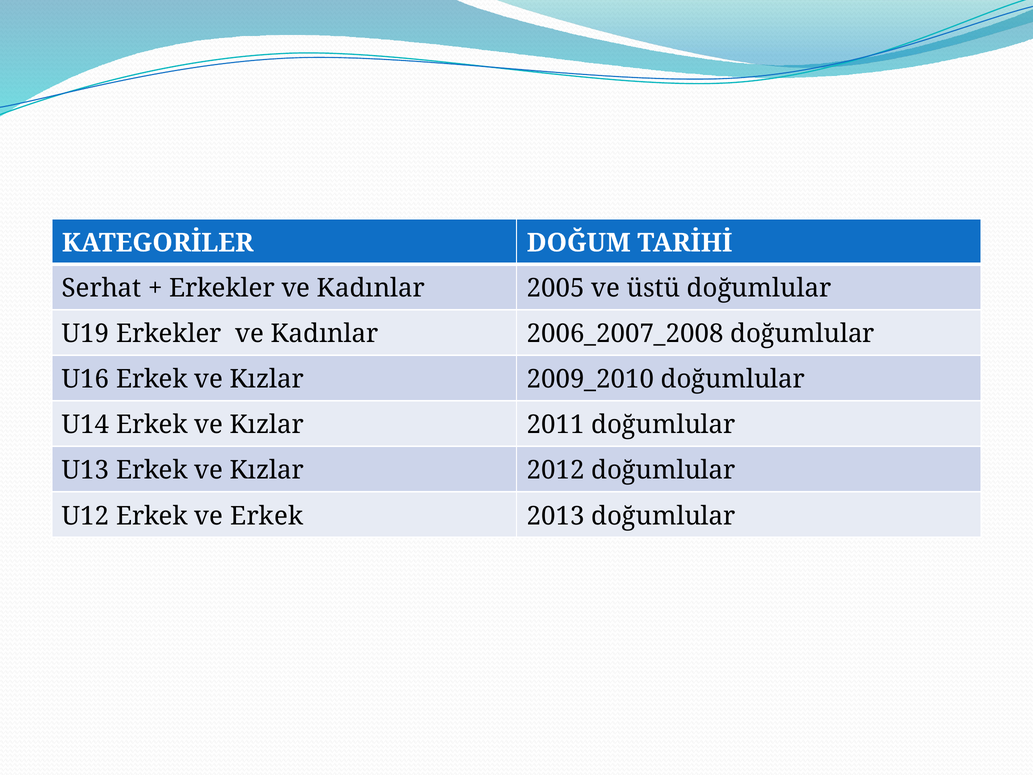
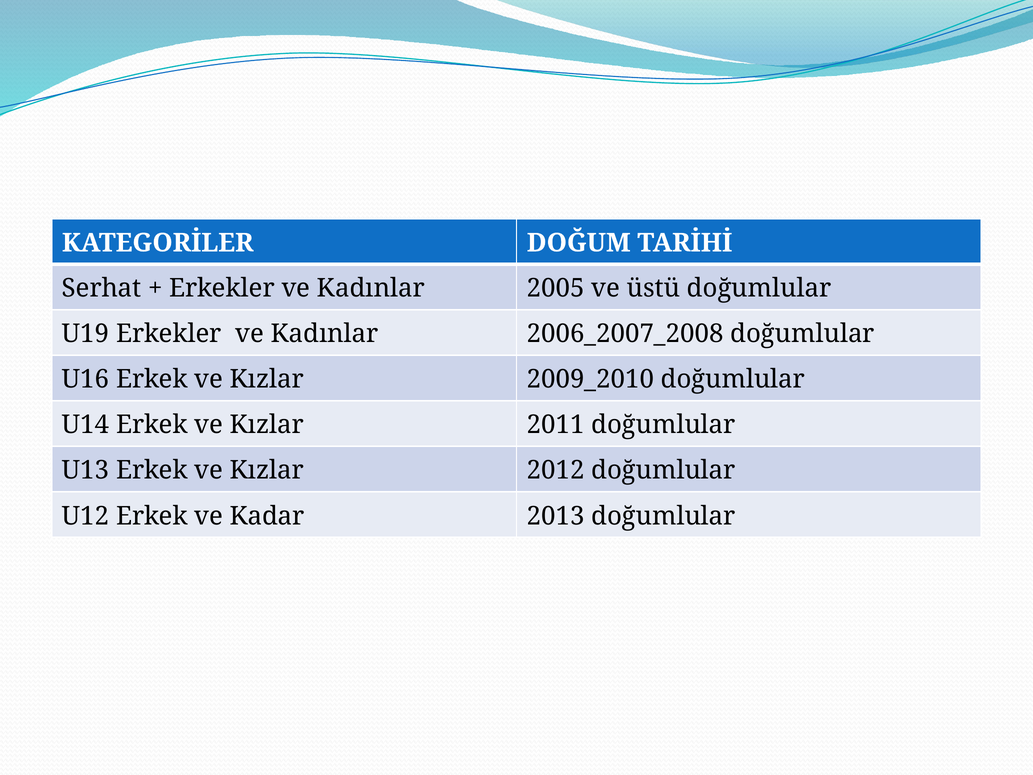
ve Erkek: Erkek -> Kadar
